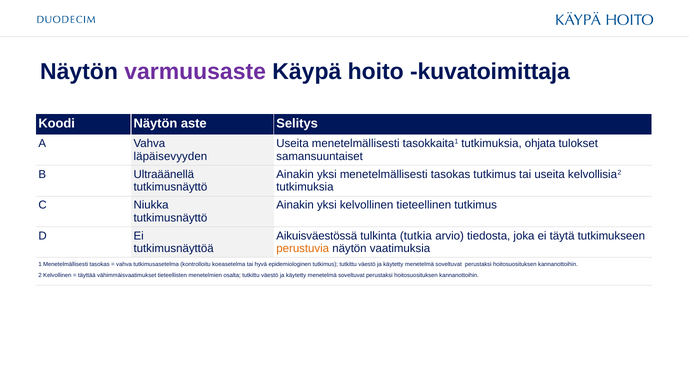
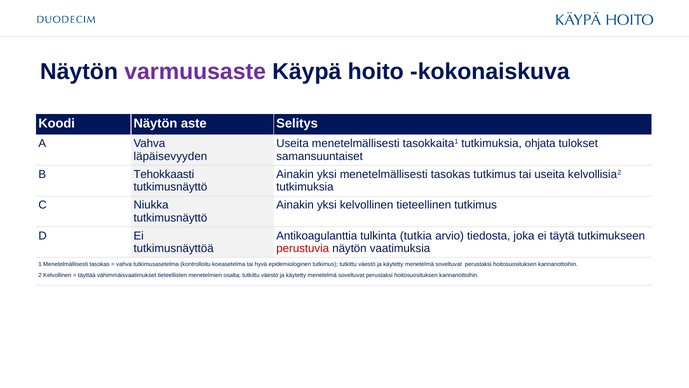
kuvatoimittaja: kuvatoimittaja -> kokonaiskuva
Ultraäänellä: Ultraäänellä -> Tehokkaasti
Aikuisväestössä: Aikuisväestössä -> Antikoagulanttia
perustuvia colour: orange -> red
